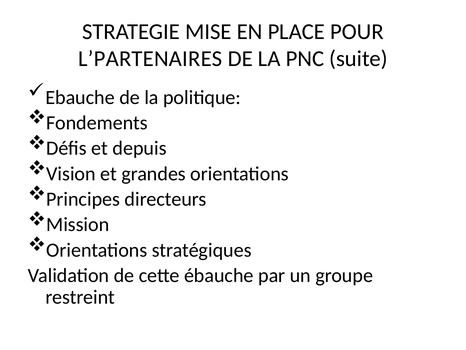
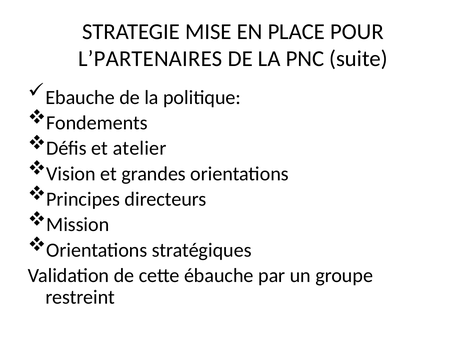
depuis: depuis -> atelier
